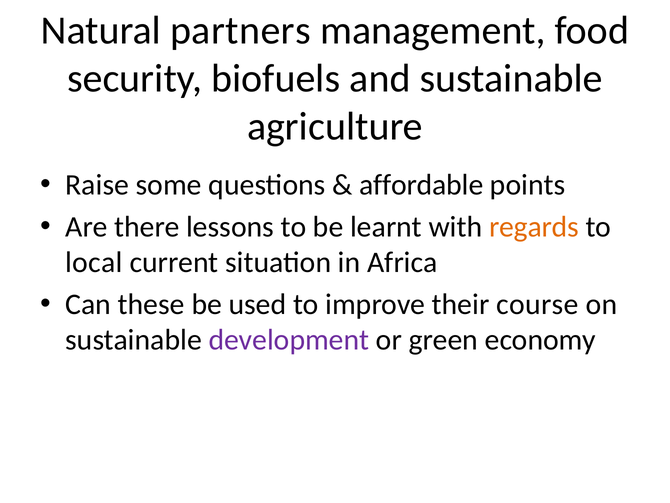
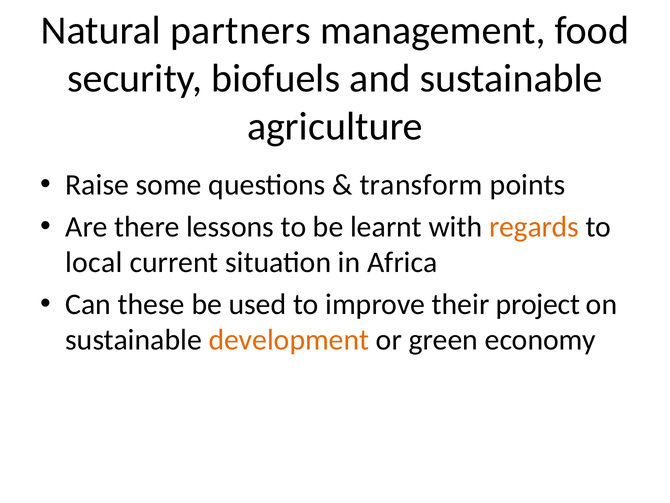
affordable: affordable -> transform
course: course -> project
development colour: purple -> orange
